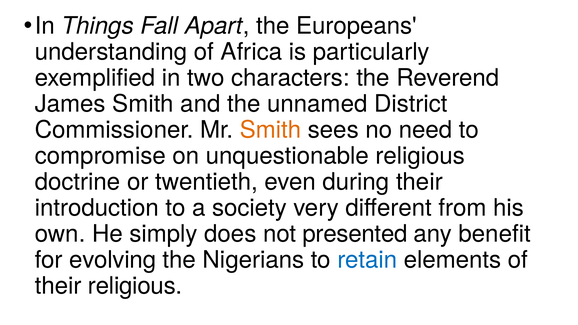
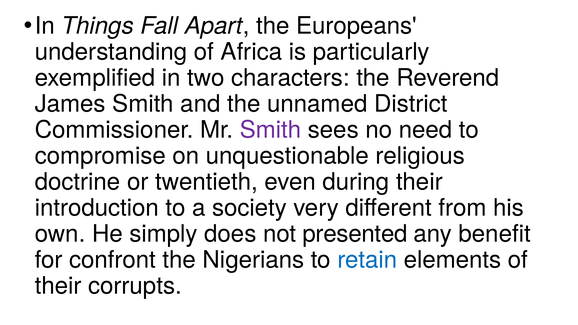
Smith at (271, 130) colour: orange -> purple
evolving: evolving -> confront
their religious: religious -> corrupts
